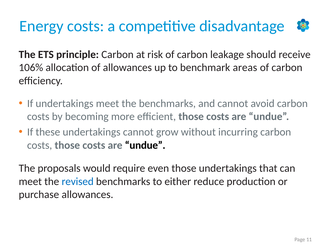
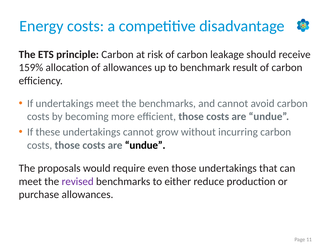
106%: 106% -> 159%
areas: areas -> result
revised colour: blue -> purple
